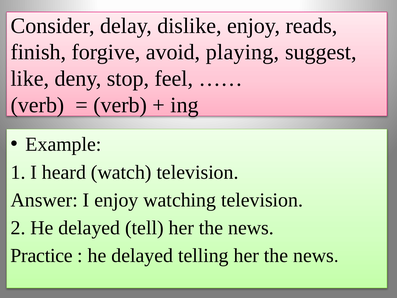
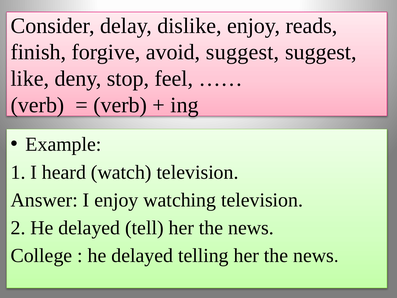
avoid playing: playing -> suggest
Practice: Practice -> College
